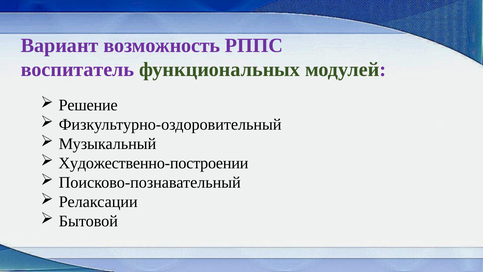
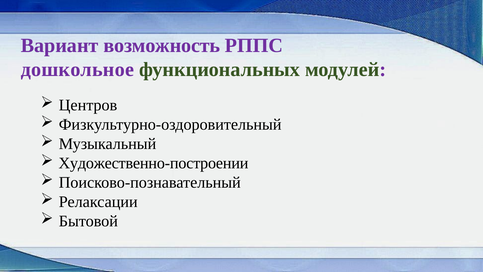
воспитатель: воспитатель -> дошкольное
Решение: Решение -> Центров
